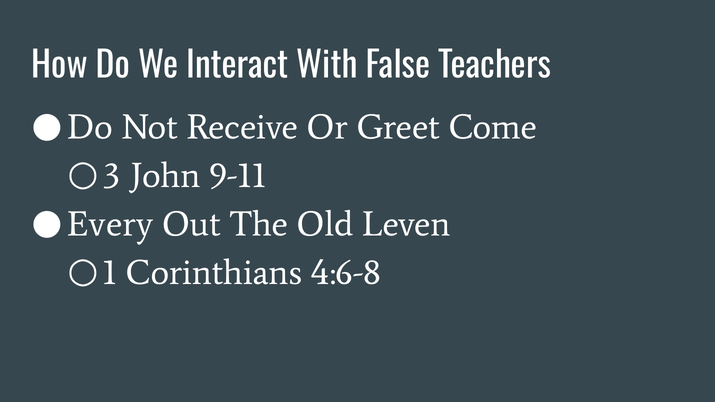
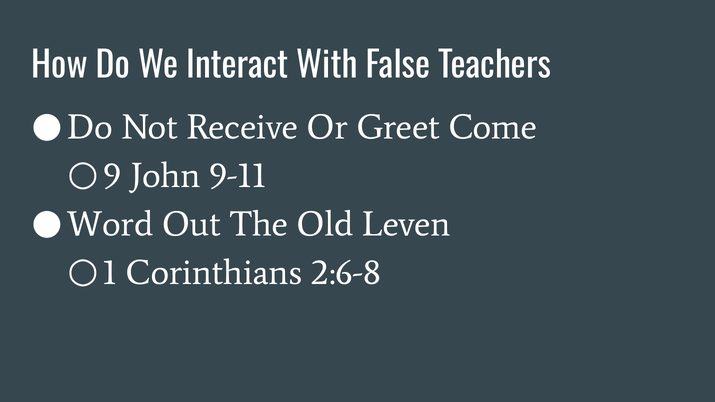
3: 3 -> 9
Every: Every -> Word
4:6-8: 4:6-8 -> 2:6-8
